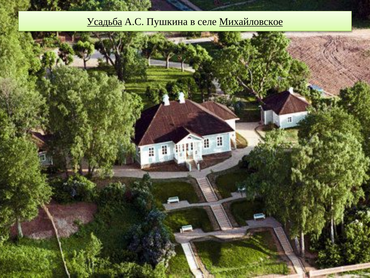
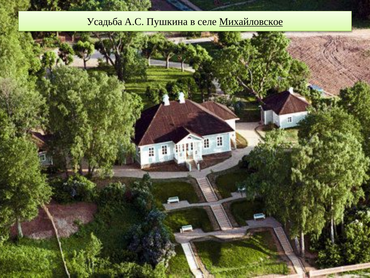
Усадьба underline: present -> none
